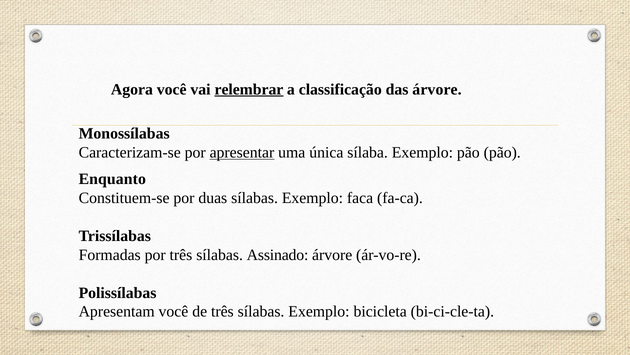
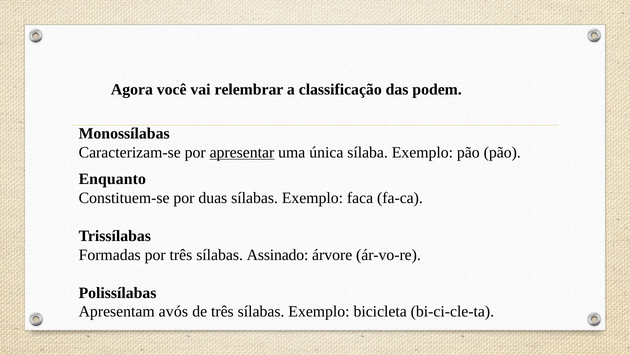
relembrar underline: present -> none
das árvore: árvore -> podem
Apresentam você: você -> avós
